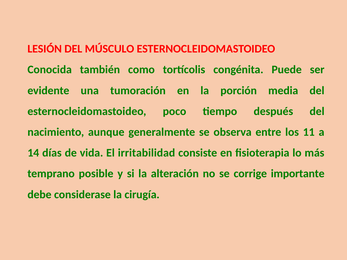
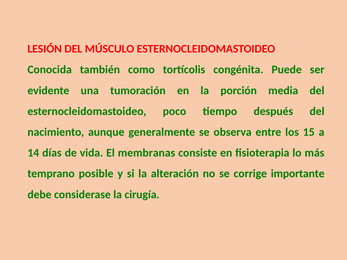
11: 11 -> 15
irritabilidad: irritabilidad -> membranas
